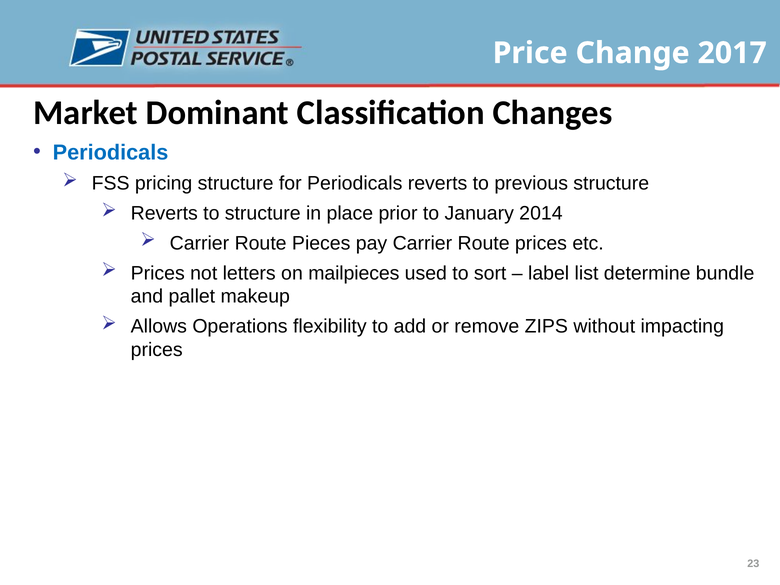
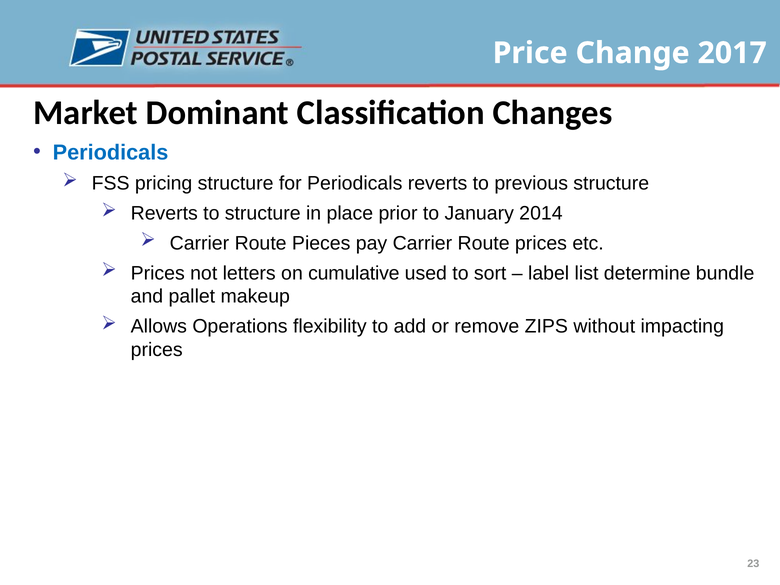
mailpieces: mailpieces -> cumulative
